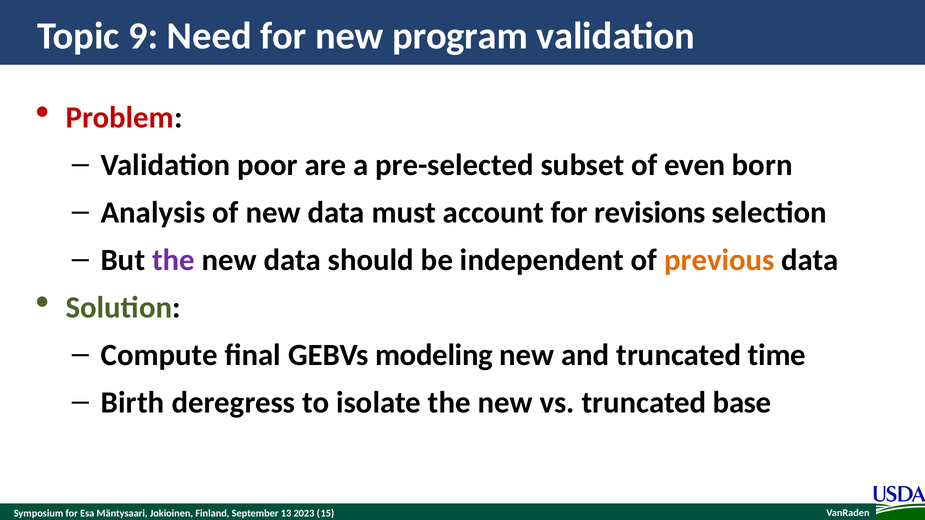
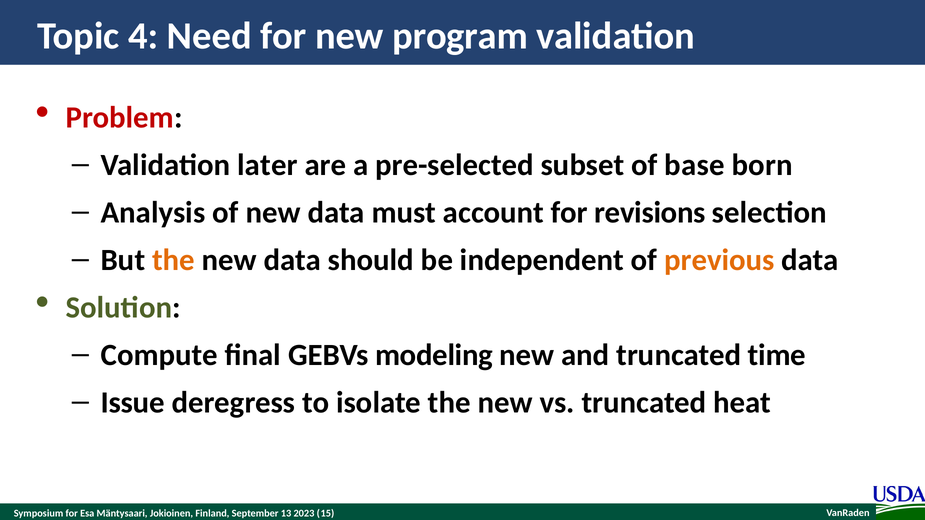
9: 9 -> 4
poor: poor -> later
even: even -> base
the at (174, 260) colour: purple -> orange
Birth: Birth -> Issue
base: base -> heat
